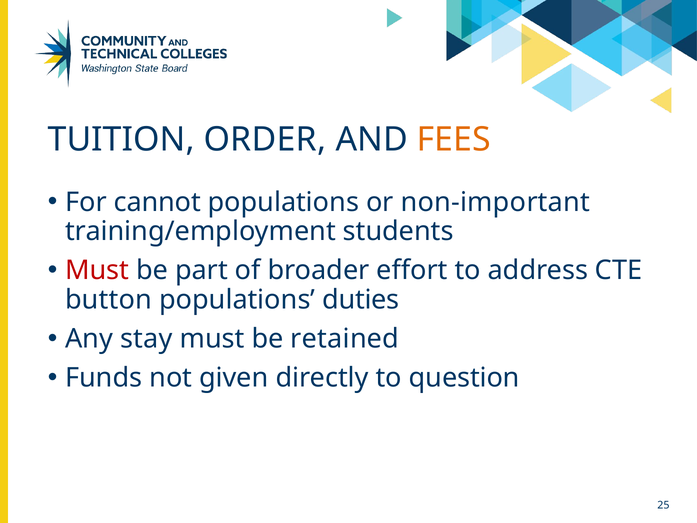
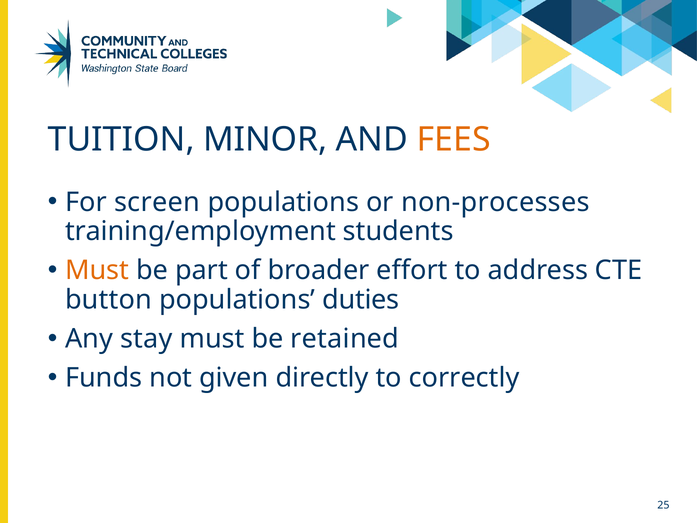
ORDER: ORDER -> MINOR
cannot: cannot -> screen
non-important: non-important -> non-processes
Must at (97, 270) colour: red -> orange
question: question -> correctly
